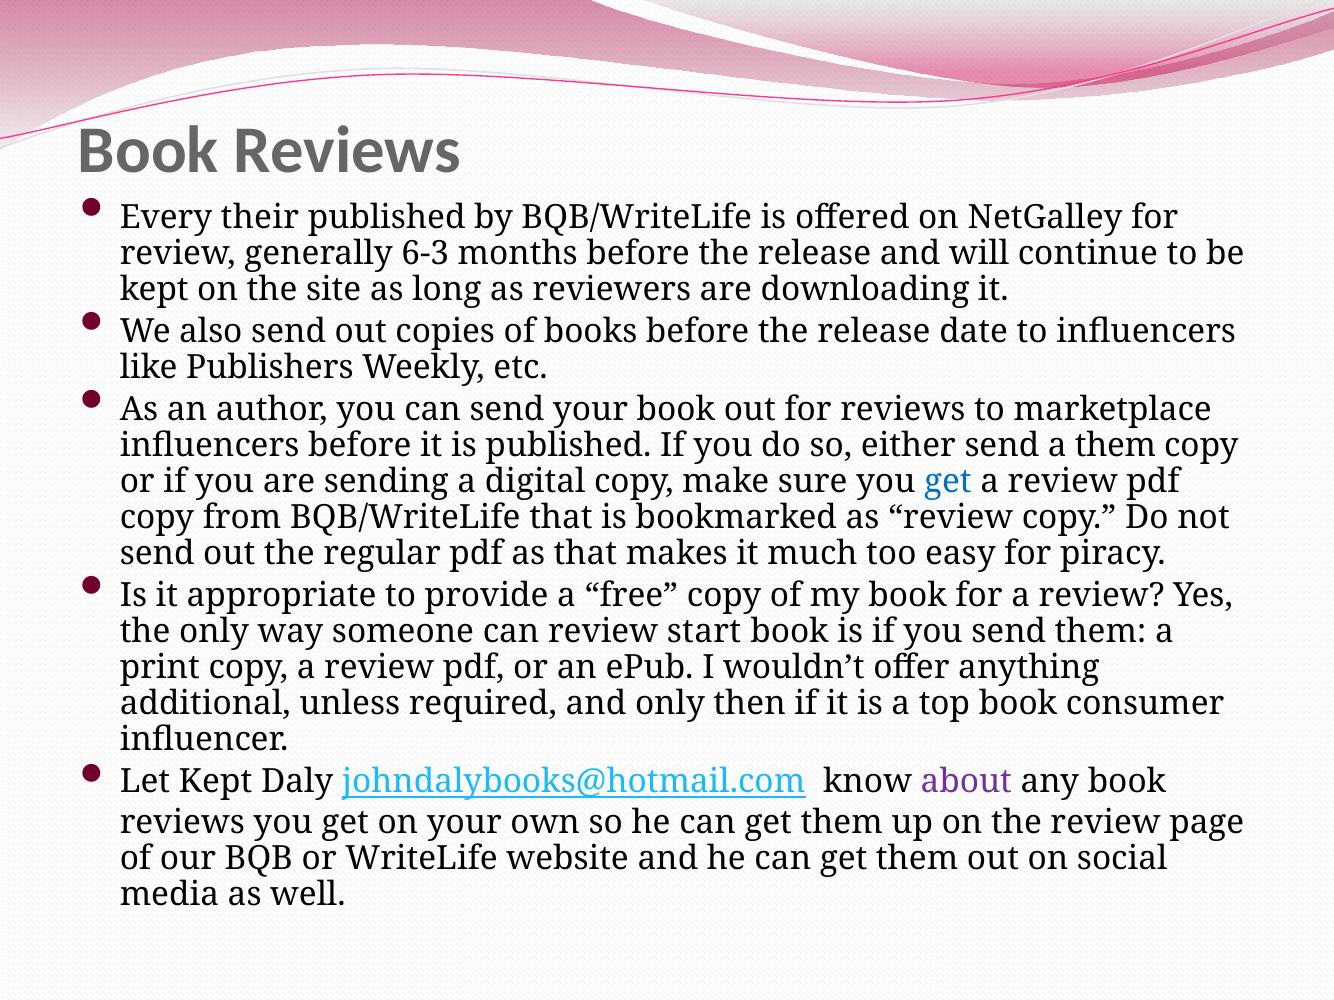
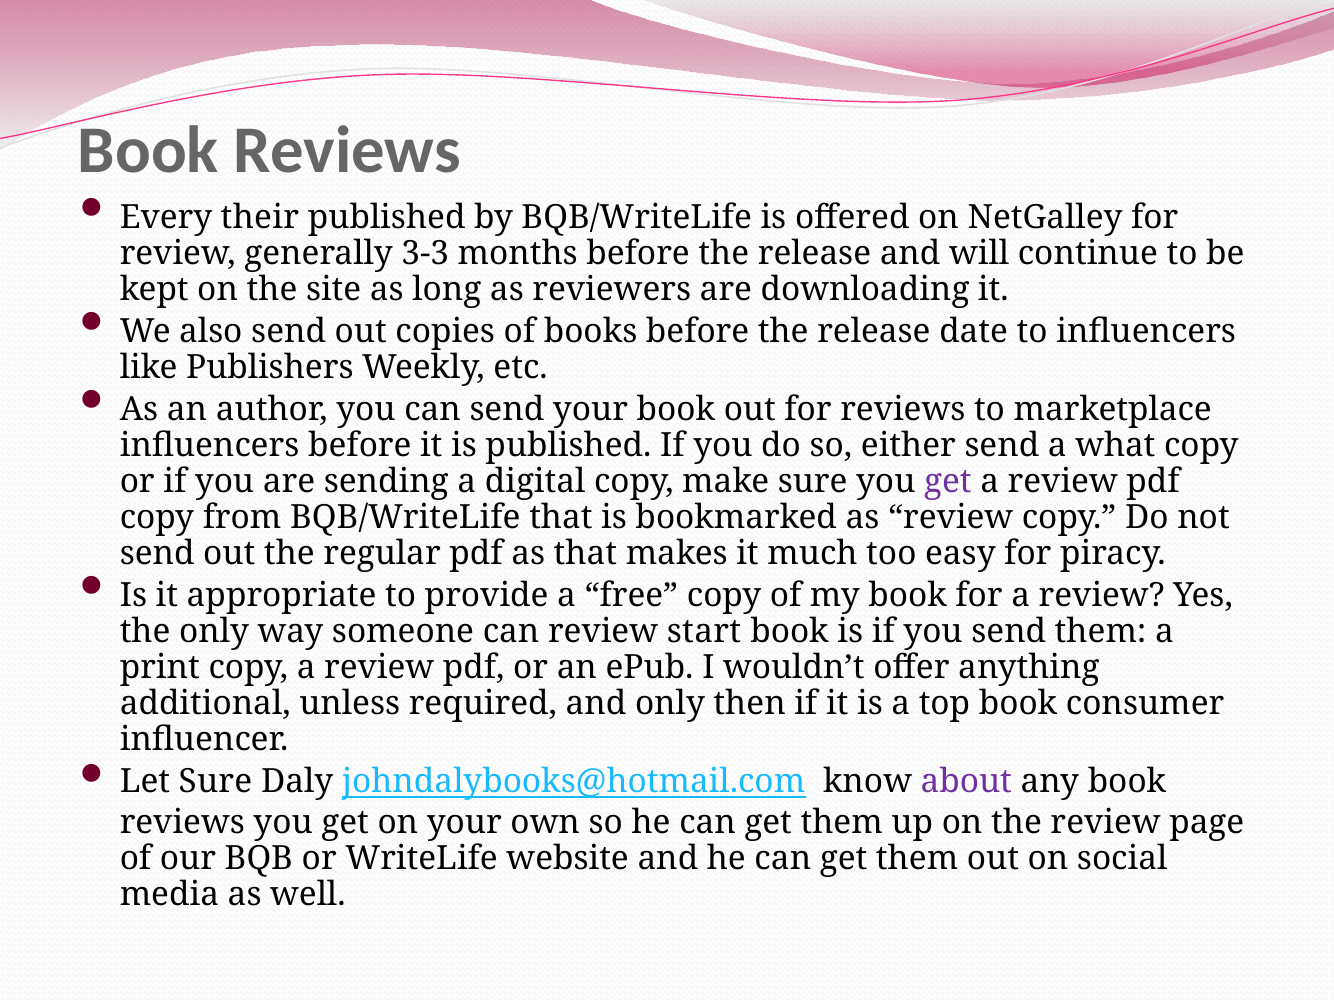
6-3: 6-3 -> 3-3
a them: them -> what
get at (948, 482) colour: blue -> purple
Let Kept: Kept -> Sure
